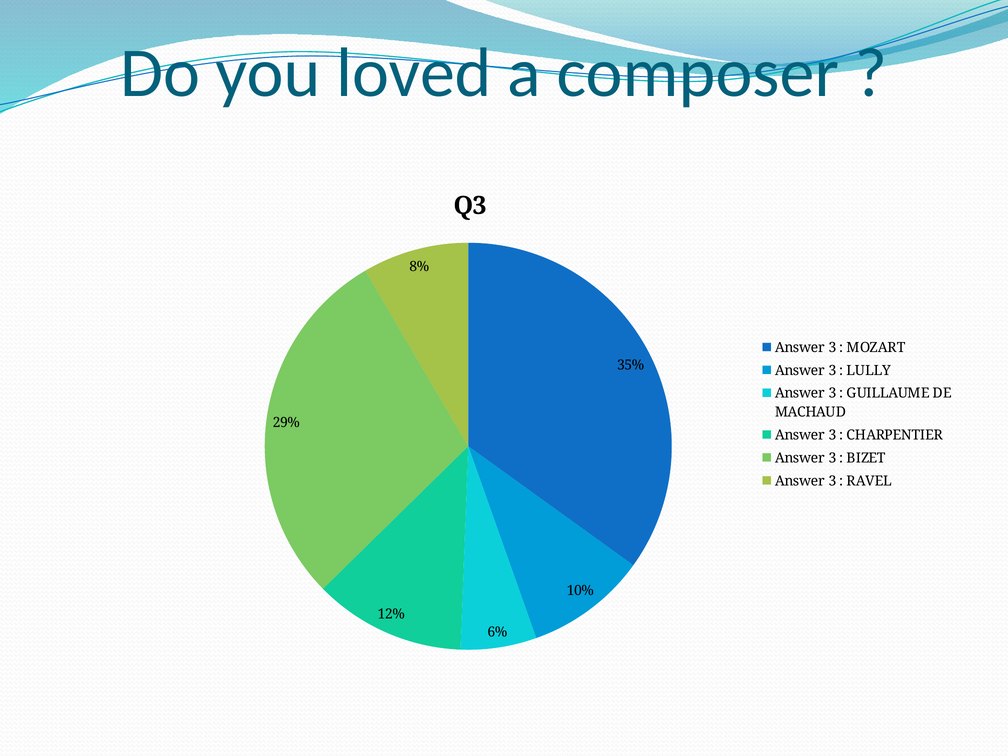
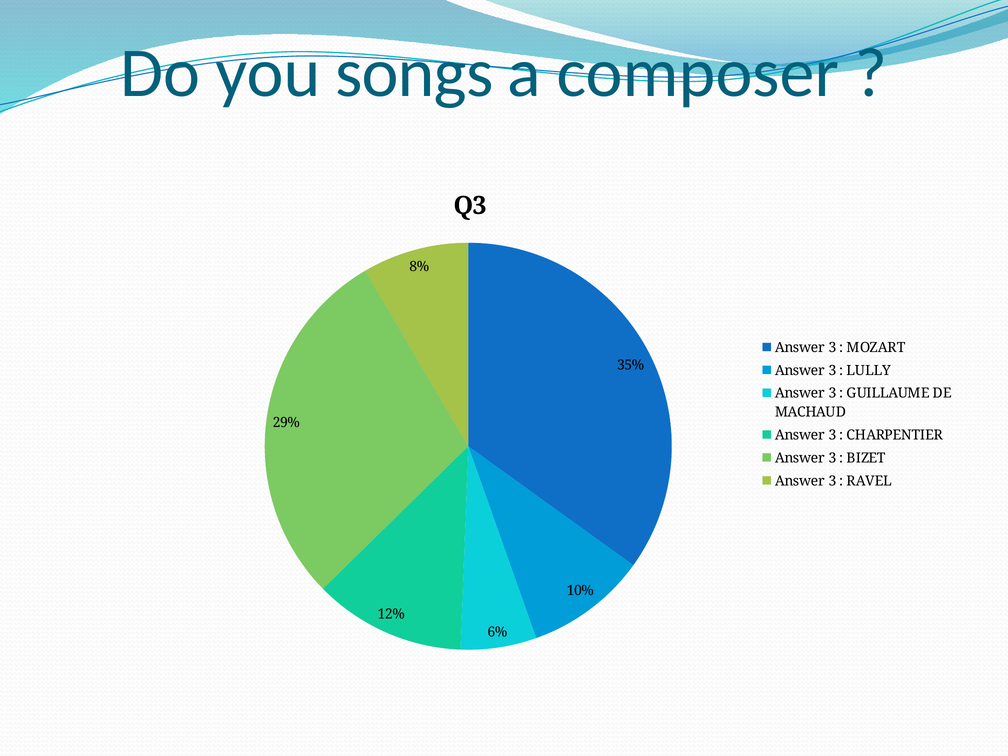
loved: loved -> songs
